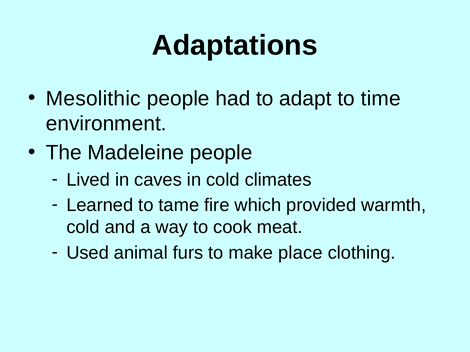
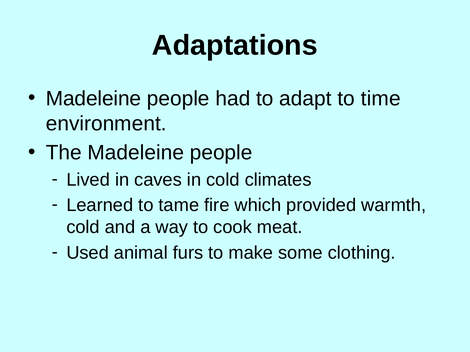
Mesolithic at (93, 99): Mesolithic -> Madeleine
place: place -> some
